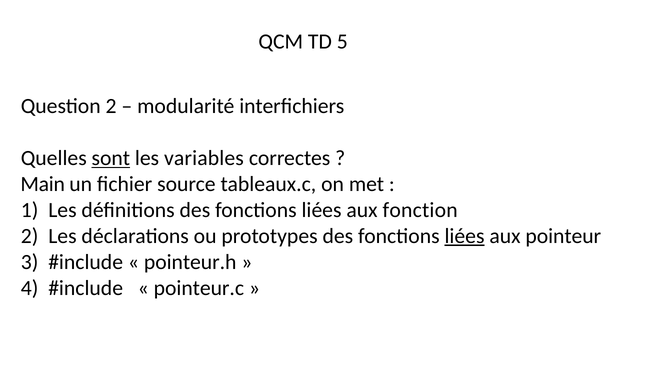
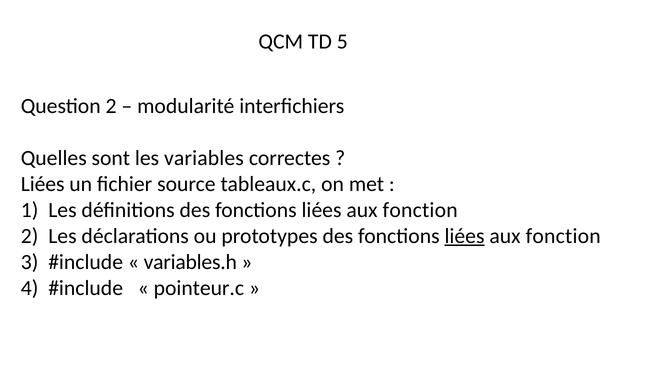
sont underline: present -> none
Main at (43, 184): Main -> Liées
pointeur at (563, 236): pointeur -> fonction
pointeur.h: pointeur.h -> variables.h
